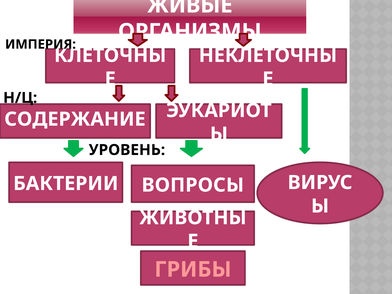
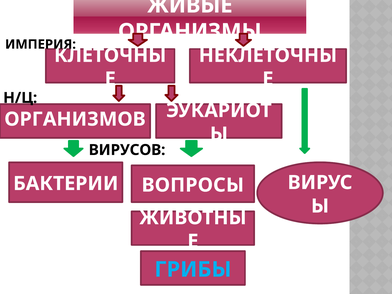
СОДЕРЖАНИЕ: СОДЕРЖАНИЕ -> ОРГАНИЗМОВ
УРОВЕНЬ: УРОВЕНЬ -> ВИРУСОВ
ГРИБЫ colour: pink -> light blue
